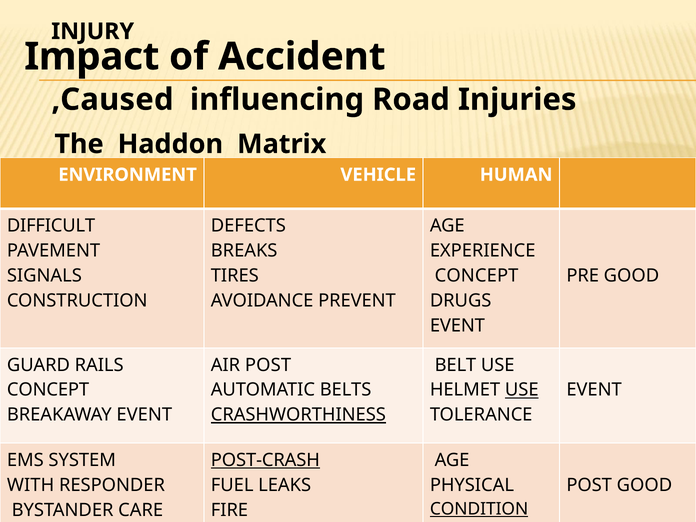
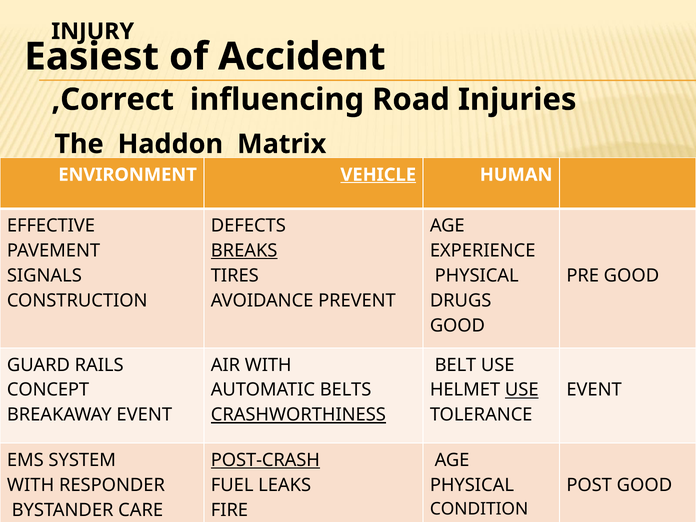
Impact: Impact -> Easiest
Caused: Caused -> Correct
VEHICLE underline: none -> present
DIFFICULT: DIFFICULT -> EFFECTIVE
BREAKS underline: none -> present
CONCEPT at (477, 276): CONCEPT -> PHYSICAL
EVENT at (457, 326): EVENT -> GOOD
AIR POST: POST -> WITH
CONDITION underline: present -> none
